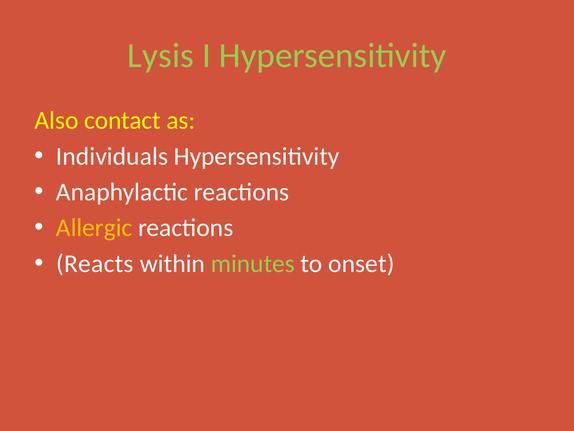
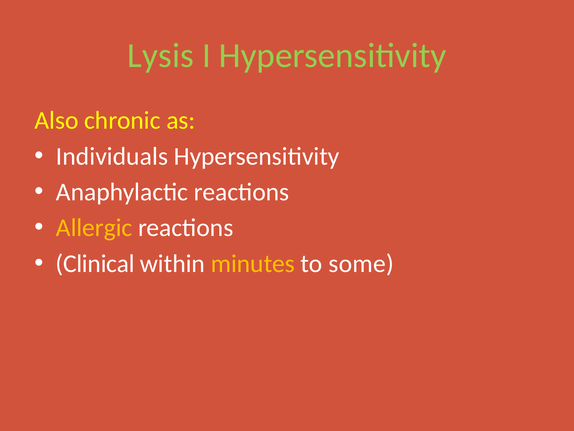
contact: contact -> chronic
Reacts: Reacts -> Clinical
minutes colour: light green -> yellow
onset: onset -> some
